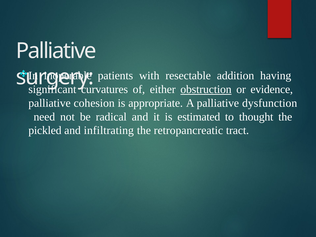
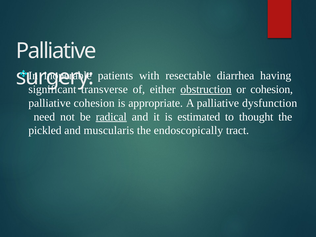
addition: addition -> diarrhea
curvatures: curvatures -> transverse
or evidence: evidence -> cohesion
radical underline: none -> present
infiltrating: infiltrating -> muscularis
retropancreatic: retropancreatic -> endoscopically
